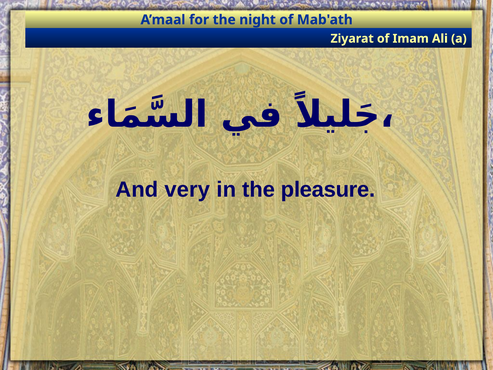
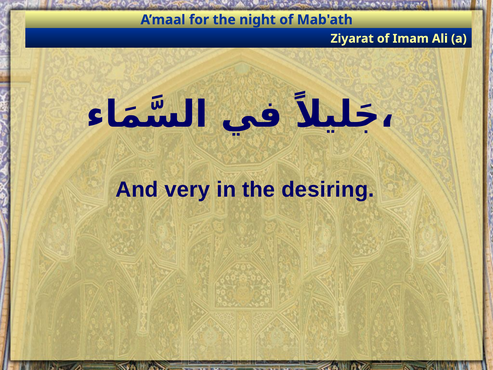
pleasure: pleasure -> desiring
